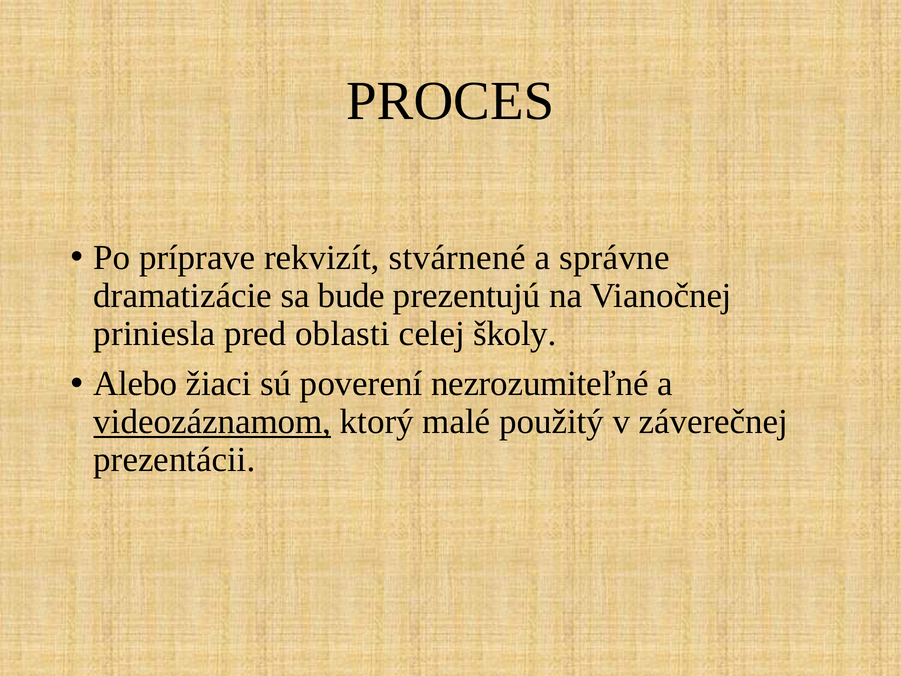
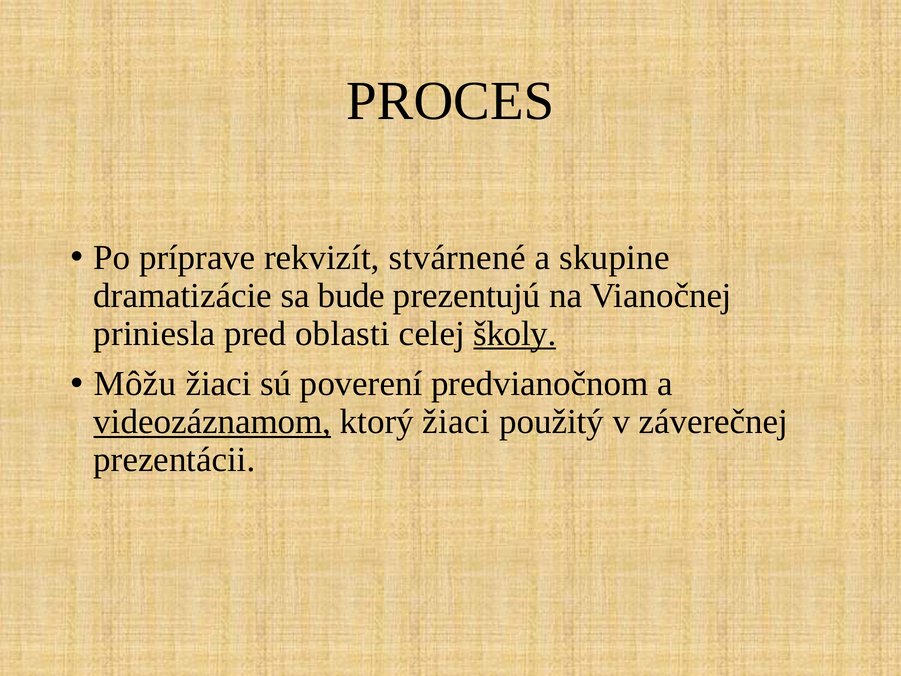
správne: správne -> skupine
školy underline: none -> present
Alebo: Alebo -> Môžu
nezrozumiteľné: nezrozumiteľné -> predvianočnom
ktorý malé: malé -> žiaci
